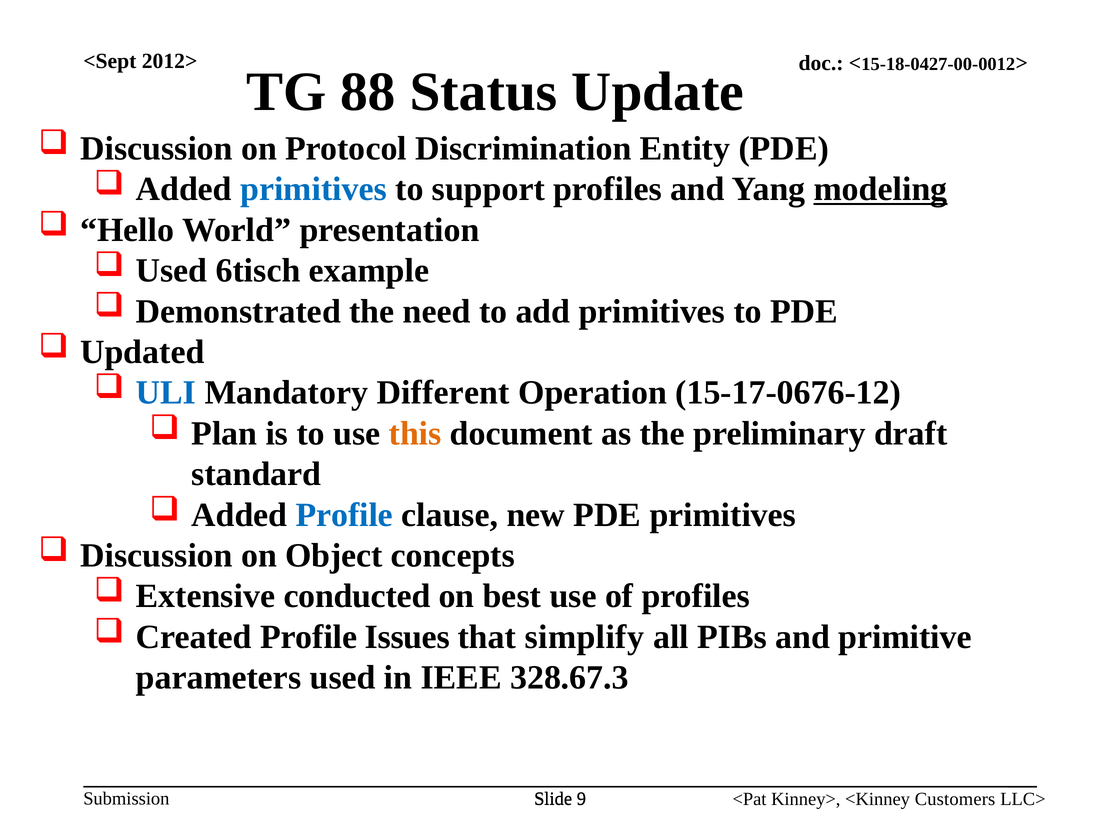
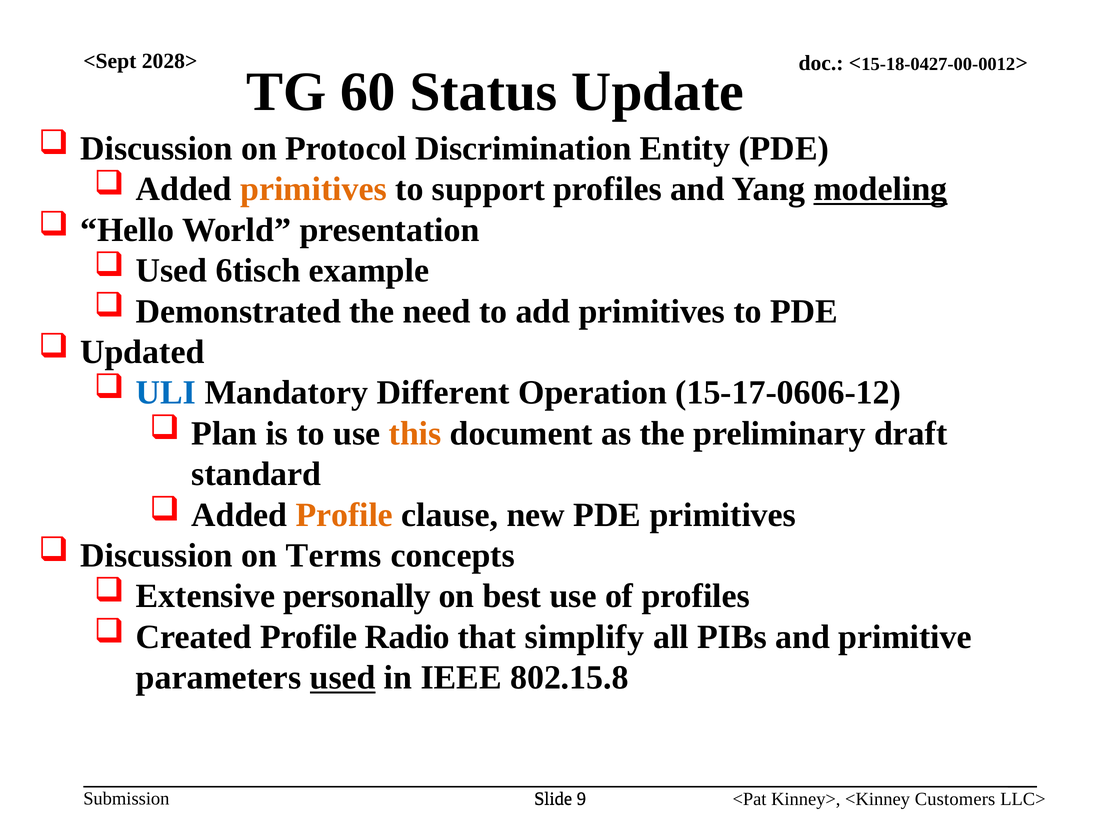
2012>: 2012> -> 2028>
88: 88 -> 60
primitives at (314, 189) colour: blue -> orange
15-17-0676-12: 15-17-0676-12 -> 15-17-0606-12
Profile at (344, 515) colour: blue -> orange
Object: Object -> Terms
conducted: conducted -> personally
Issues: Issues -> Radio
used at (343, 678) underline: none -> present
328.67.3: 328.67.3 -> 802.15.8
